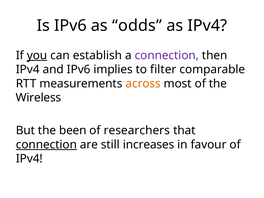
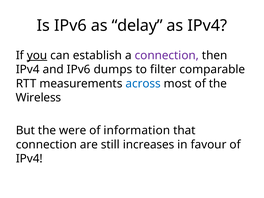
odds: odds -> delay
implies: implies -> dumps
across colour: orange -> blue
been: been -> were
researchers: researchers -> information
connection at (46, 145) underline: present -> none
